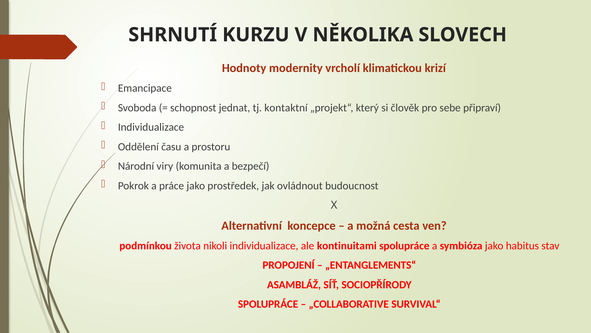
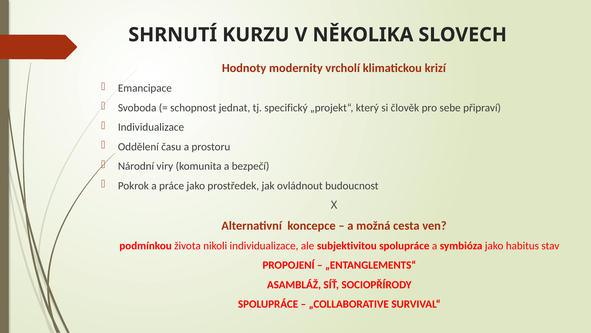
kontaktní: kontaktní -> specifický
kontinuitami: kontinuitami -> subjektivitou
